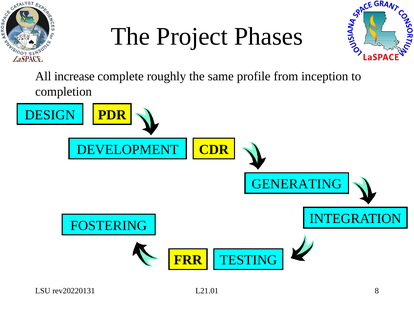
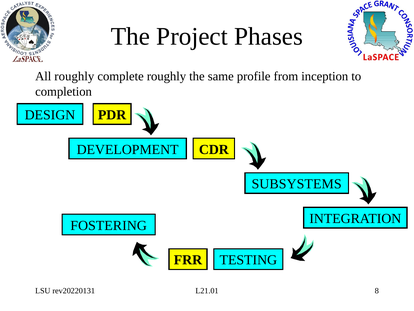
All increase: increase -> roughly
GENERATING: GENERATING -> SUBSYSTEMS
